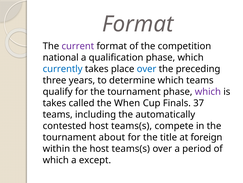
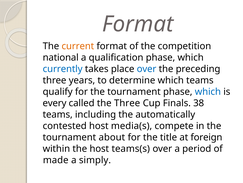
current colour: purple -> orange
which at (208, 91) colour: purple -> blue
takes at (54, 103): takes -> every
the When: When -> Three
37: 37 -> 38
teams(s at (132, 125): teams(s -> media(s
which at (56, 159): which -> made
except: except -> simply
